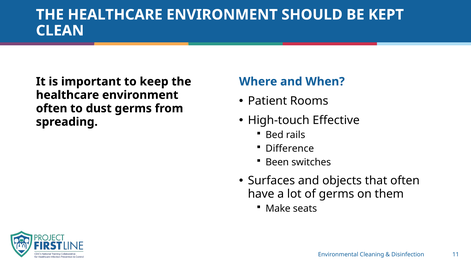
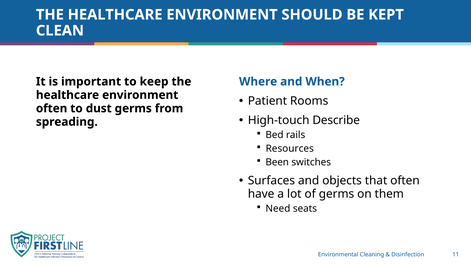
Effective: Effective -> Describe
Difference: Difference -> Resources
Make: Make -> Need
